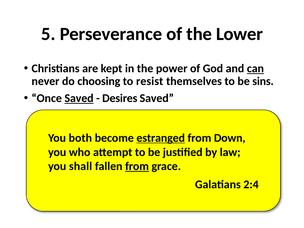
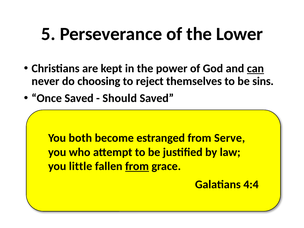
resist: resist -> reject
Saved at (79, 98) underline: present -> none
Desires: Desires -> Should
estranged underline: present -> none
Down: Down -> Serve
shall: shall -> little
2:4: 2:4 -> 4:4
